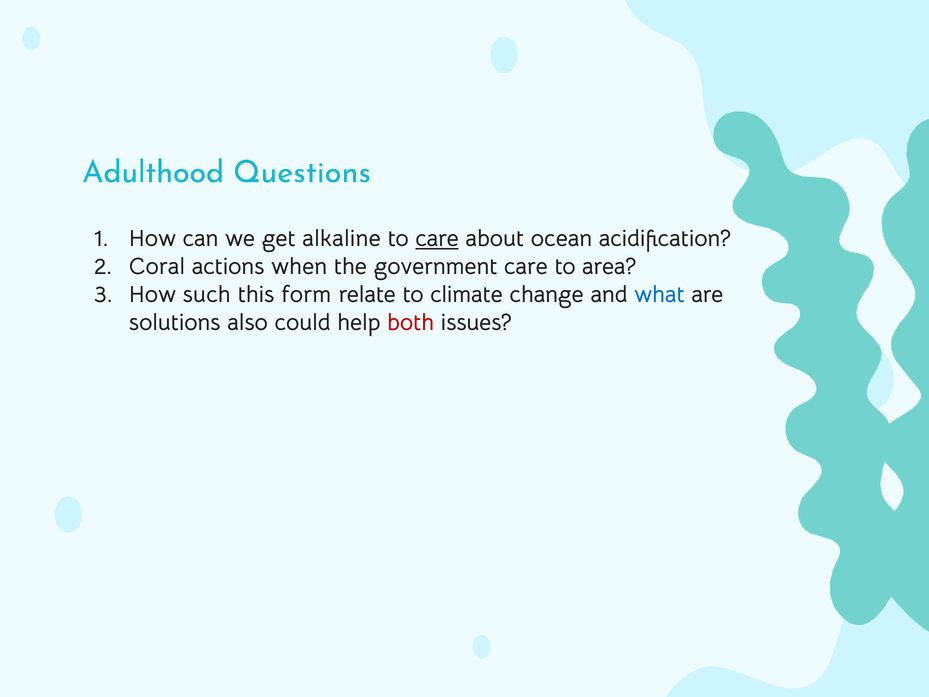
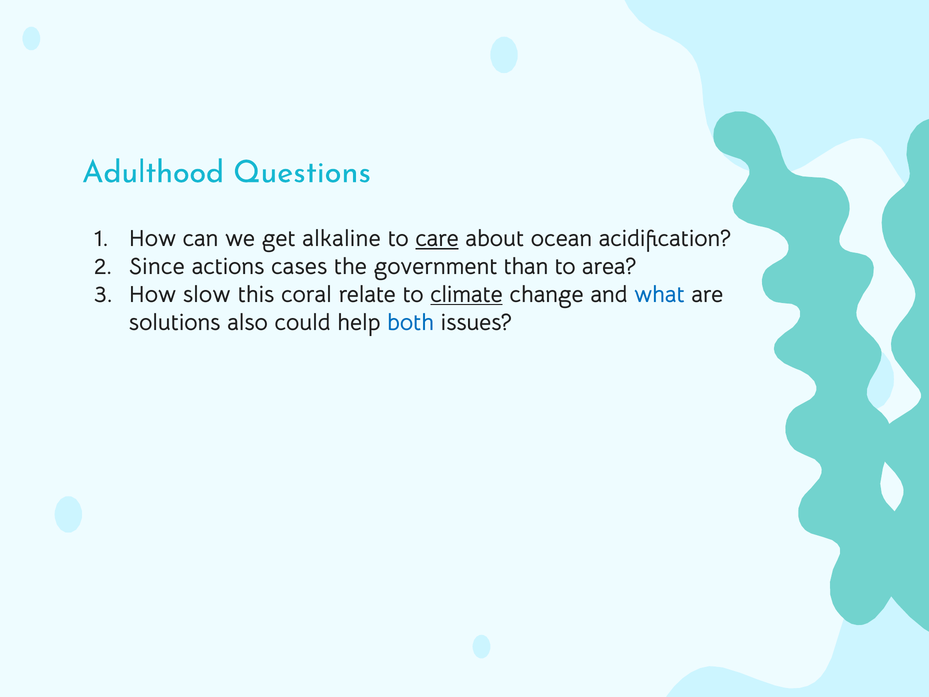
Coral: Coral -> Since
when: when -> cases
government care: care -> than
such: such -> slow
form: form -> coral
climate underline: none -> present
both colour: red -> blue
